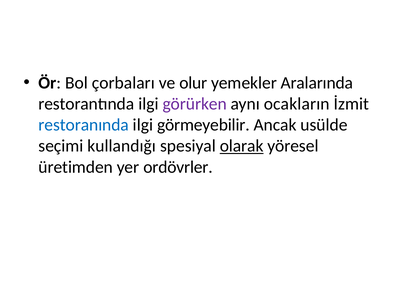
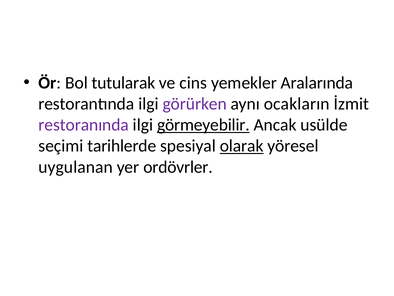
çorbaları: çorbaları -> tutularak
olur: olur -> cins
restoranında colour: blue -> purple
görmeyebilir underline: none -> present
kullandığı: kullandığı -> tarihlerde
üretimden: üretimden -> uygulanan
